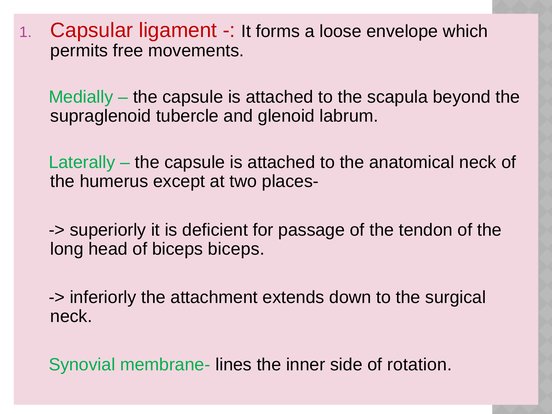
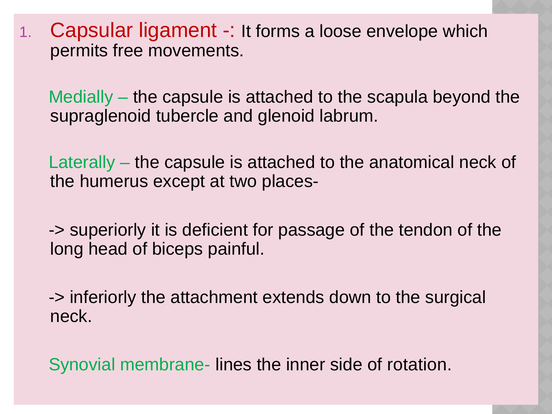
biceps biceps: biceps -> painful
